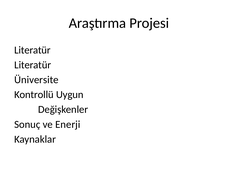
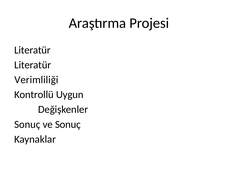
Üniversite: Üniversite -> Verimliliği
ve Enerji: Enerji -> Sonuç
